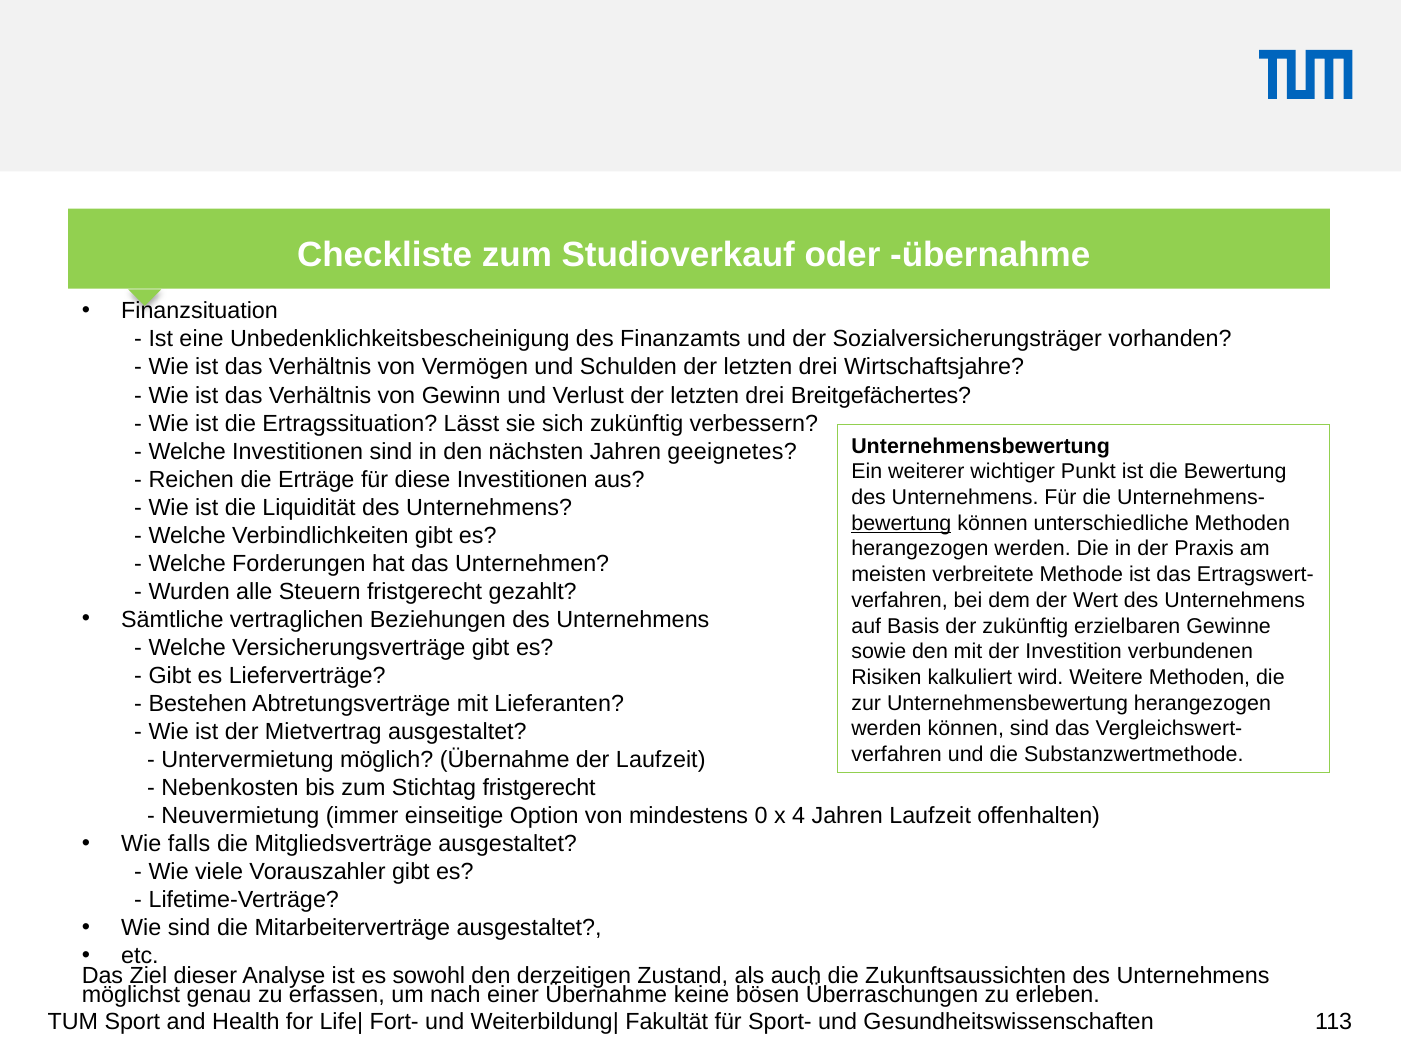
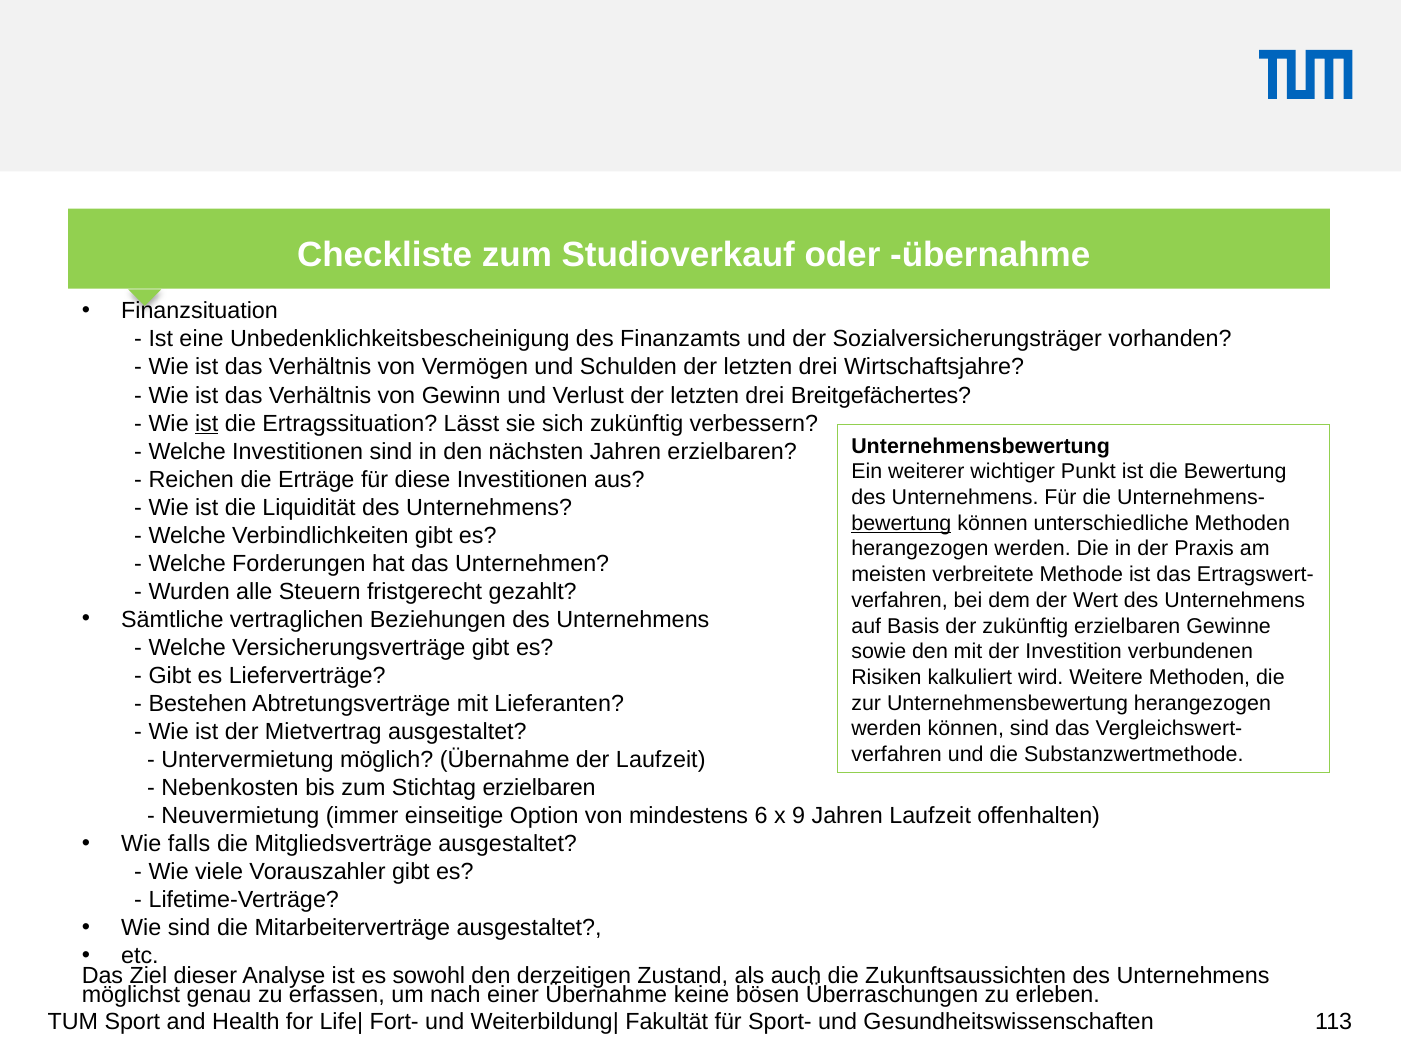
ist at (207, 423) underline: none -> present
Jahren geeignetes: geeignetes -> erzielbaren
Stichtag fristgerecht: fristgerecht -> erzielbaren
0: 0 -> 6
4: 4 -> 9
